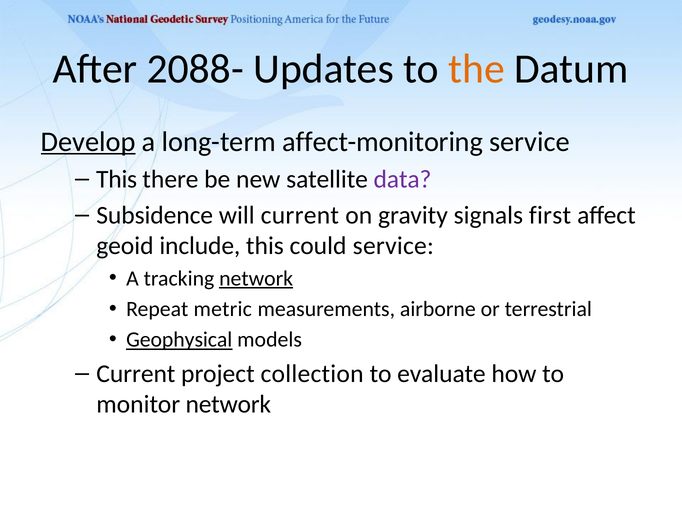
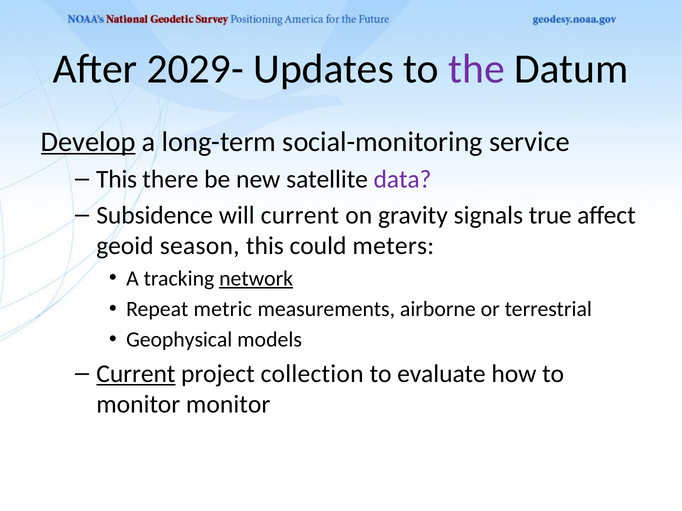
2088-: 2088- -> 2029-
the colour: orange -> purple
affect-monitoring: affect-monitoring -> social-monitoring
first: first -> true
include: include -> season
could service: service -> meters
Geophysical underline: present -> none
Current at (136, 374) underline: none -> present
monitor network: network -> monitor
